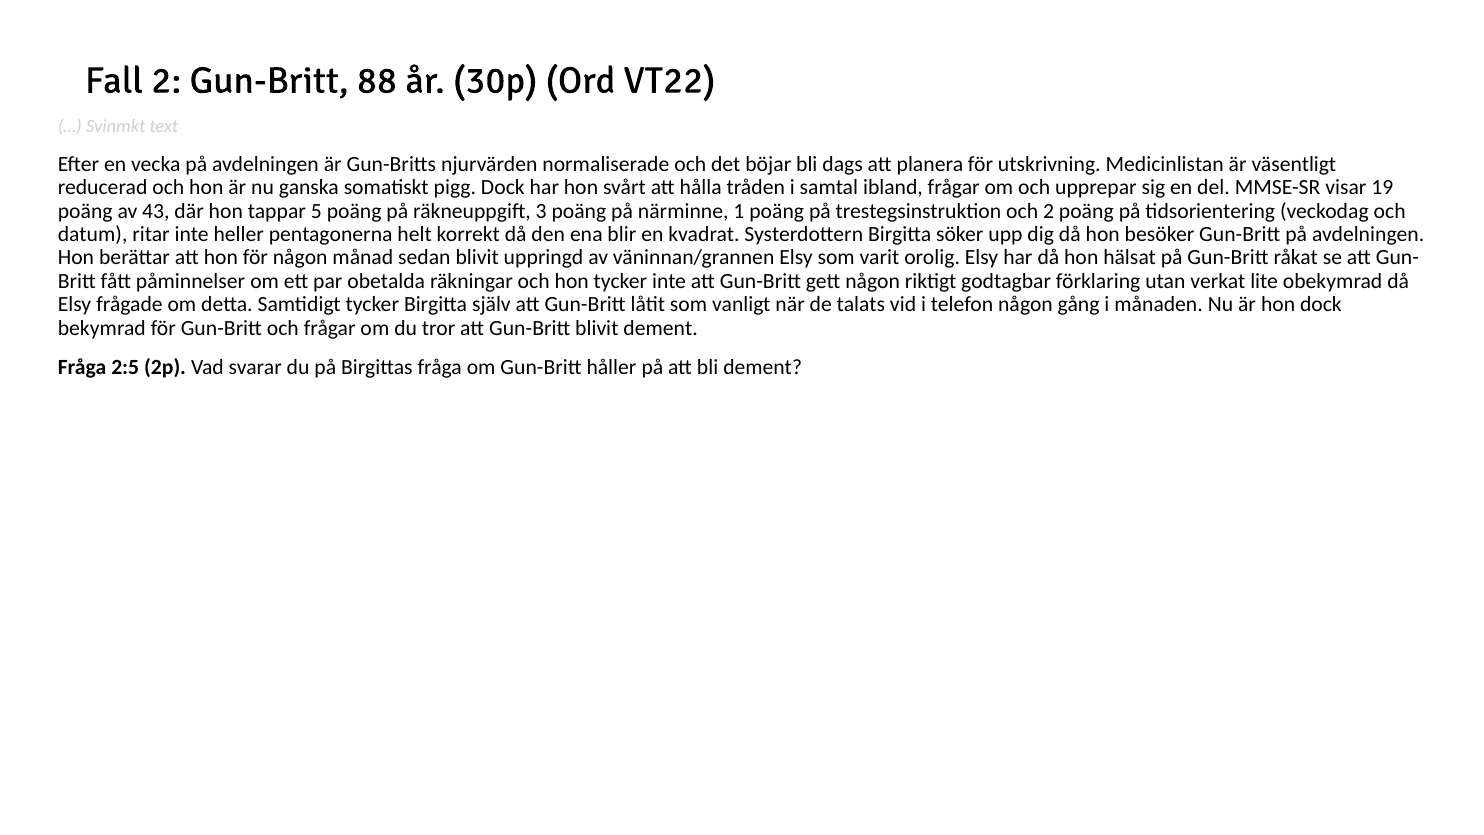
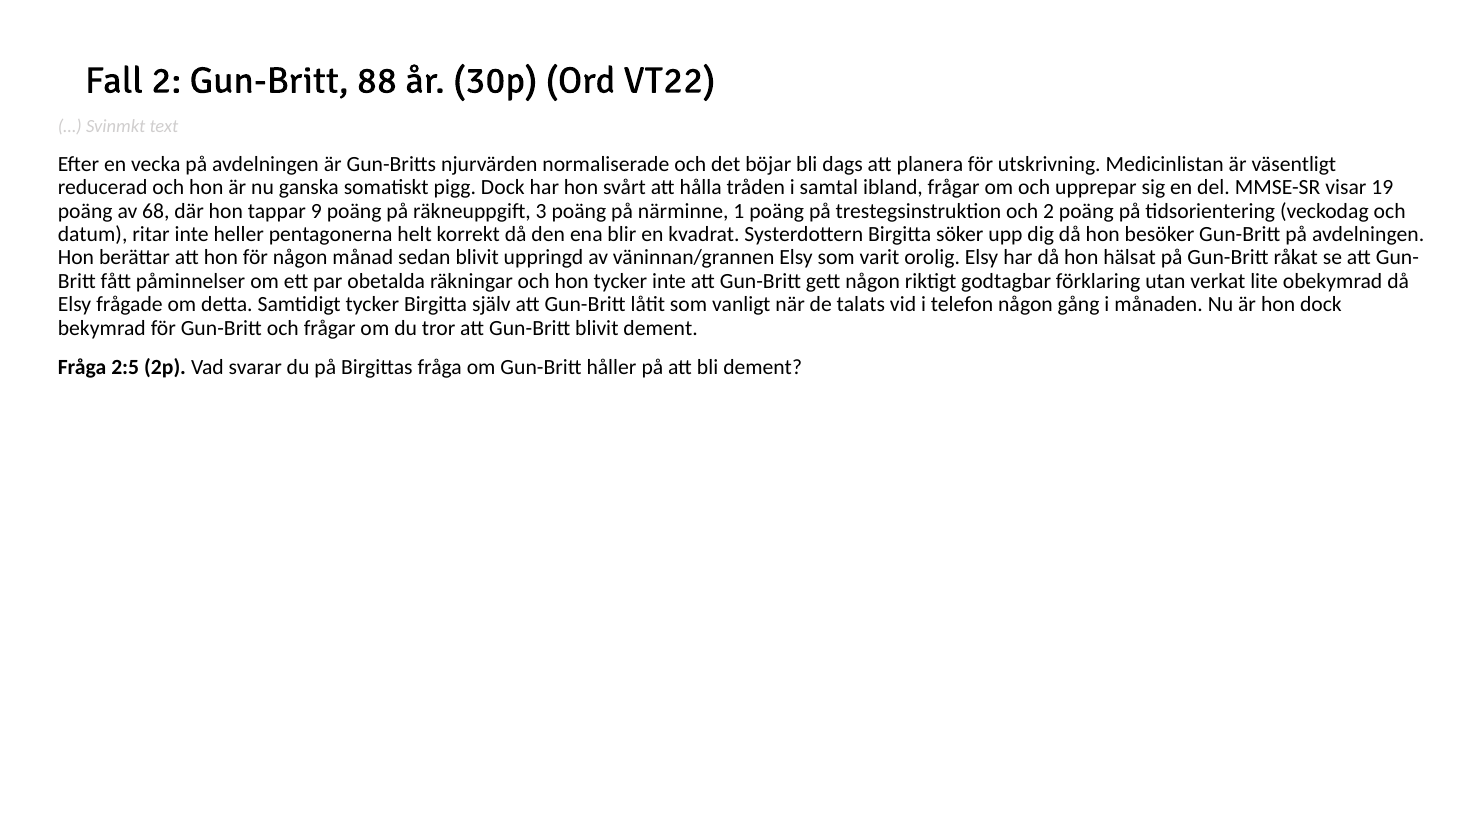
43: 43 -> 68
5: 5 -> 9
